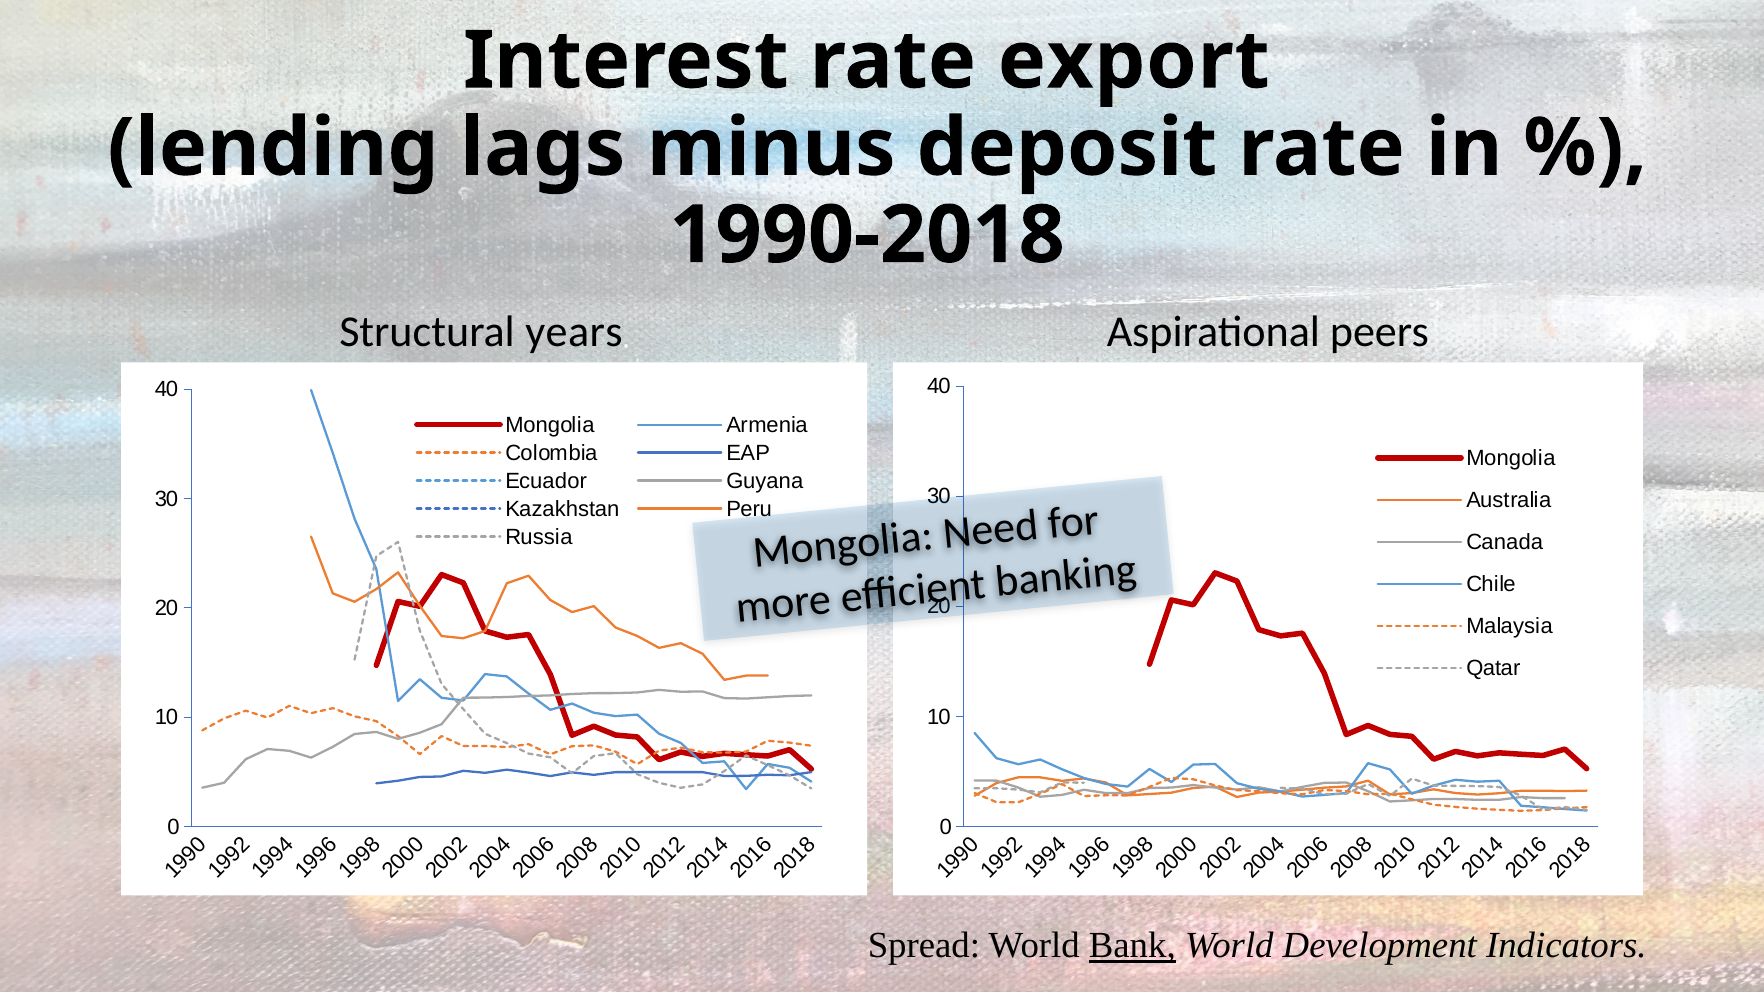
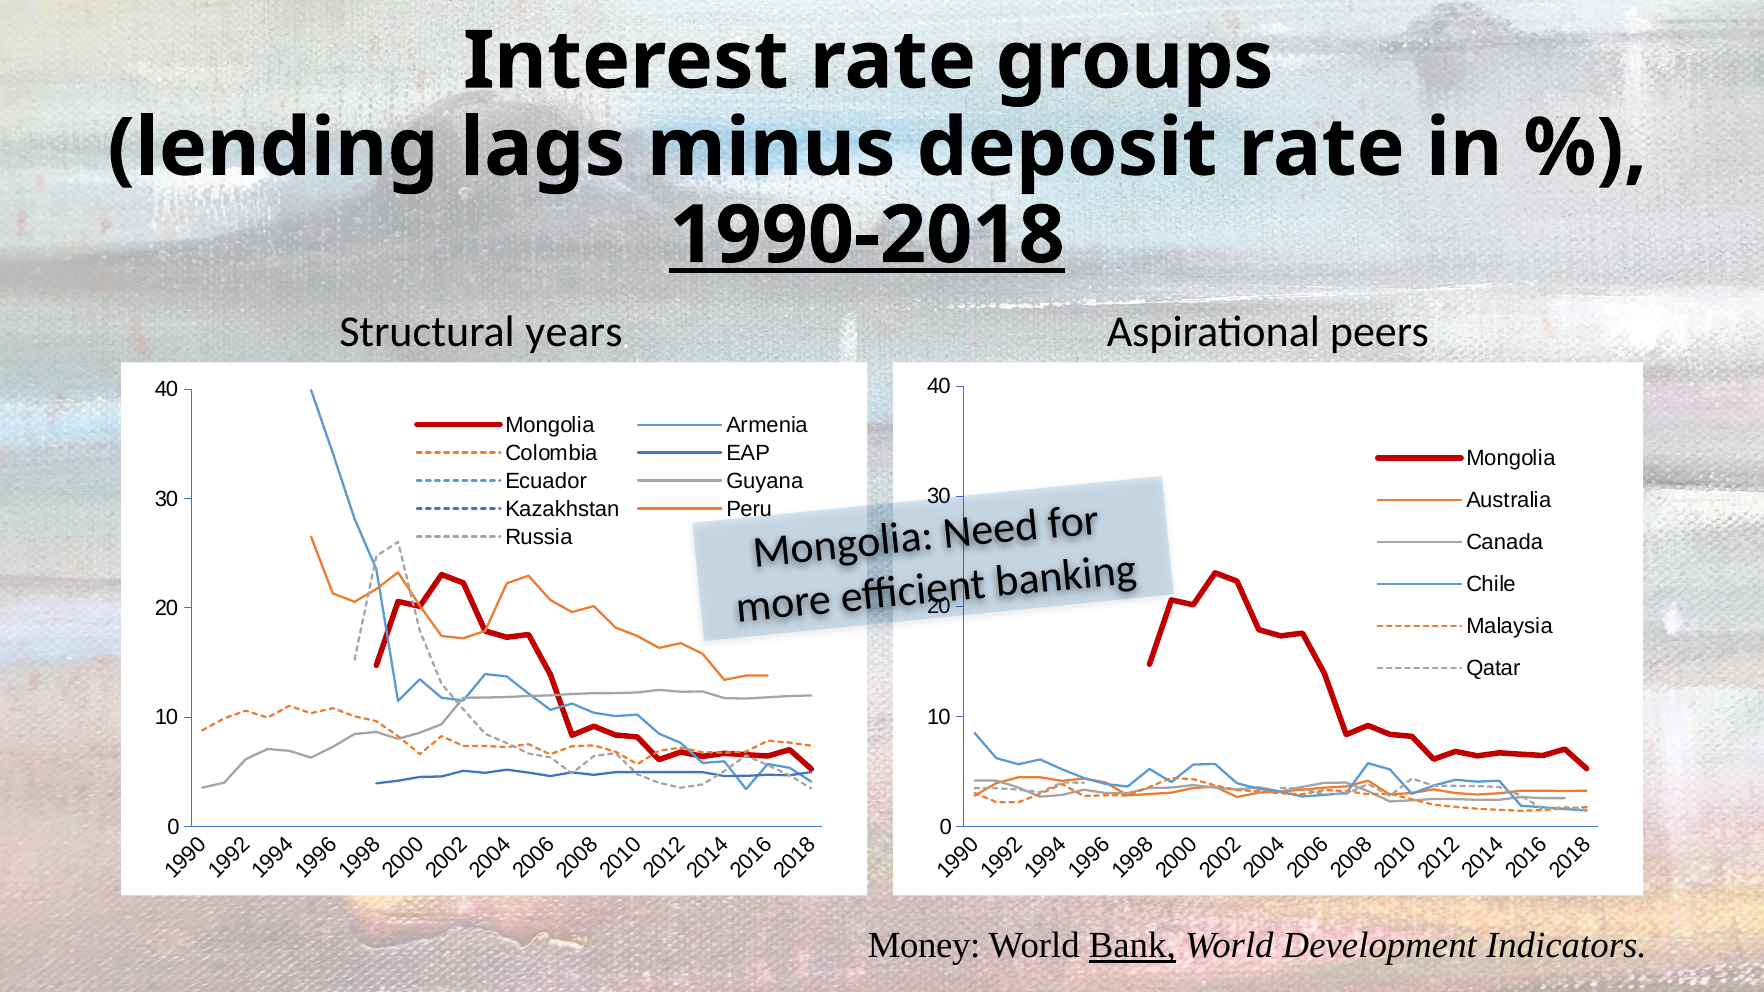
export: export -> groups
1990-2018 underline: none -> present
Spread: Spread -> Money
